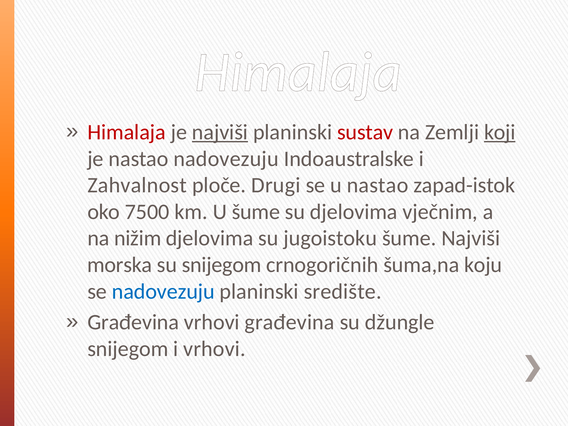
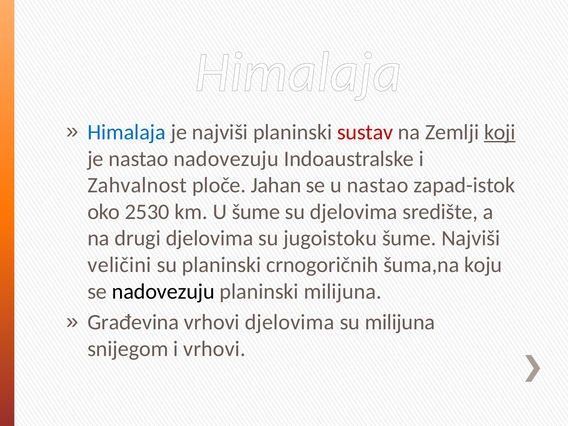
Himalaja at (127, 132) colour: red -> blue
najviši at (220, 132) underline: present -> none
Drugi: Drugi -> Jahan
7500: 7500 -> 2530
vječnim: vječnim -> središte
nižim: nižim -> drugi
morska: morska -> veličini
su snijegom: snijegom -> planinski
nadovezuju at (163, 291) colour: blue -> black
planinski središte: središte -> milijuna
vrhovi građevina: građevina -> djelovima
su džungle: džungle -> milijuna
